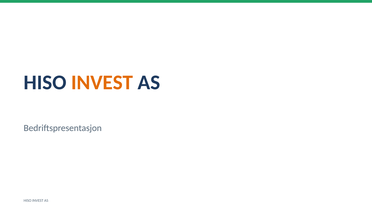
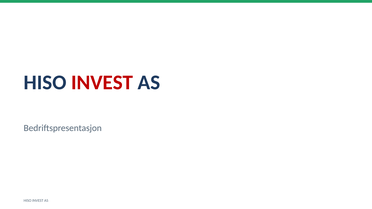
INVEST at (102, 83) colour: orange -> red
